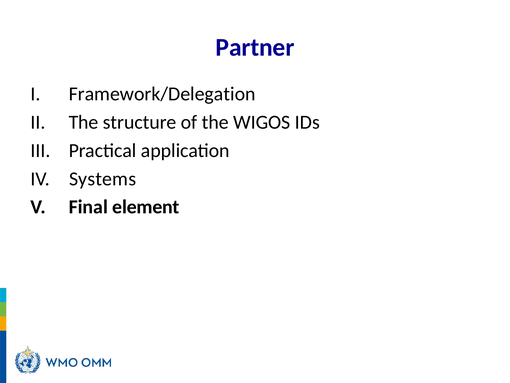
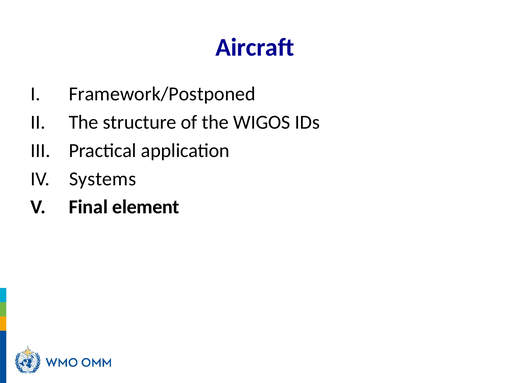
Partner: Partner -> Aircraft
Framework/Delegation: Framework/Delegation -> Framework/Postponed
